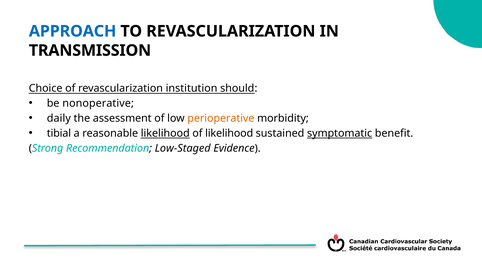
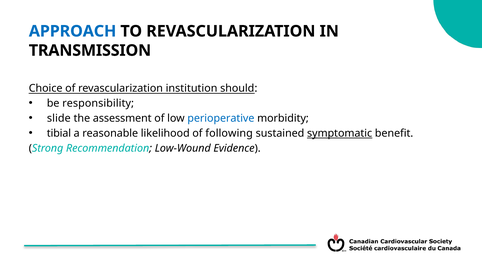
nonoperative: nonoperative -> responsibility
daily: daily -> slide
perioperative colour: orange -> blue
likelihood at (165, 133) underline: present -> none
of likelihood: likelihood -> following
Low-Staged: Low-Staged -> Low-Wound
